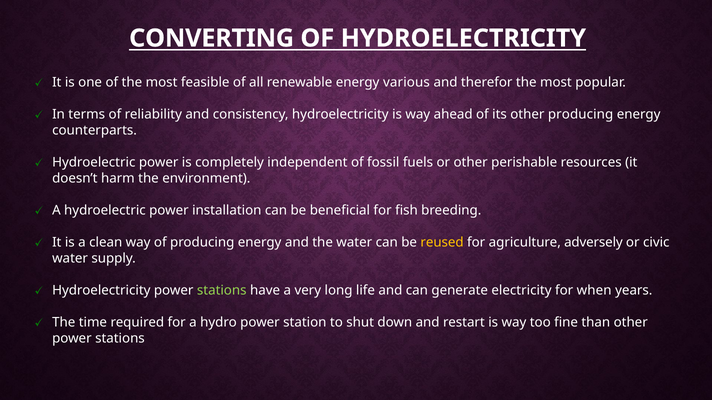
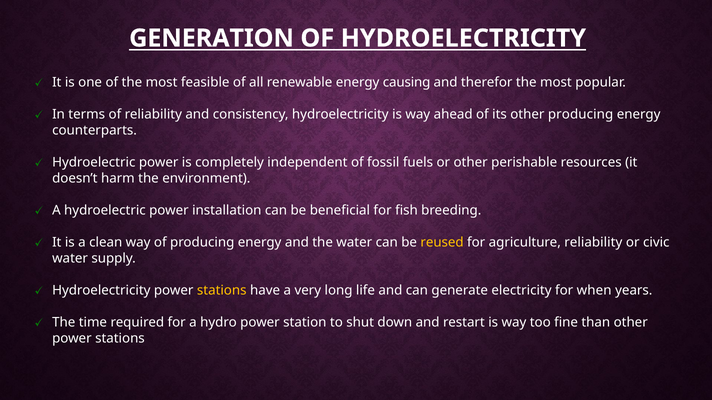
CONVERTING: CONVERTING -> GENERATION
various: various -> causing
agriculture adversely: adversely -> reliability
stations at (222, 291) colour: light green -> yellow
